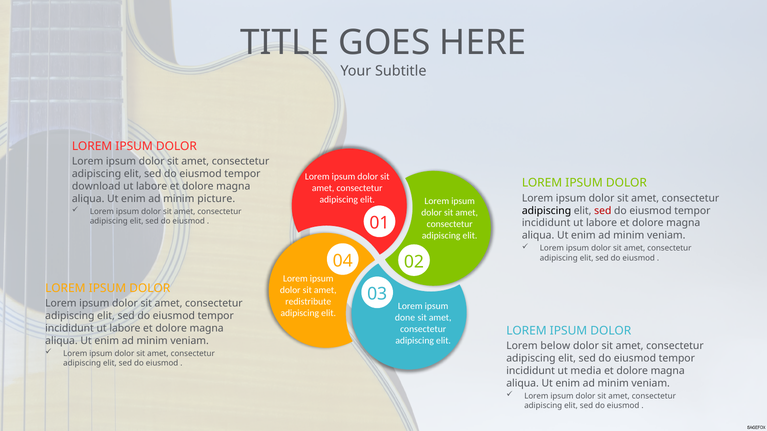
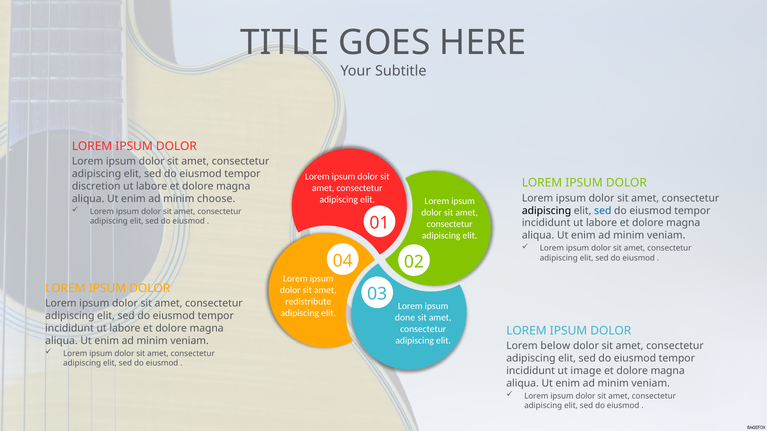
download: download -> discretion
picture: picture -> choose
sed at (603, 211) colour: red -> blue
media: media -> image
